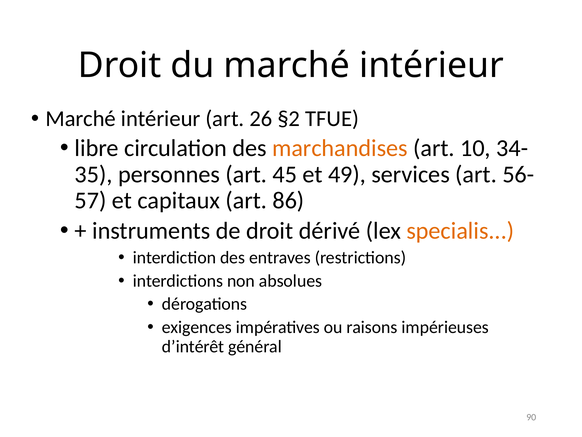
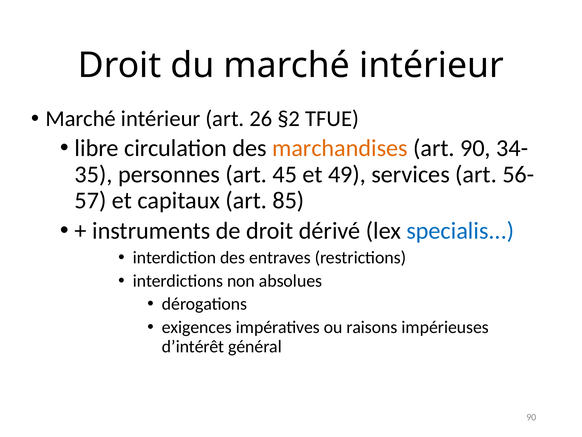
art 10: 10 -> 90
86: 86 -> 85
specialis colour: orange -> blue
